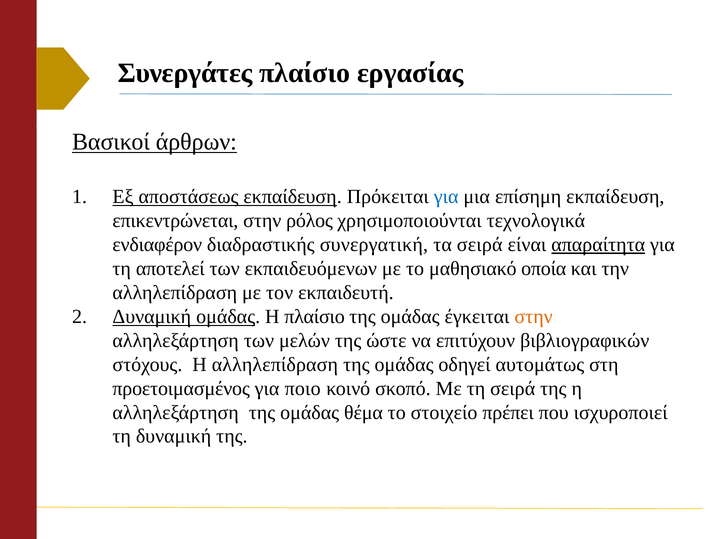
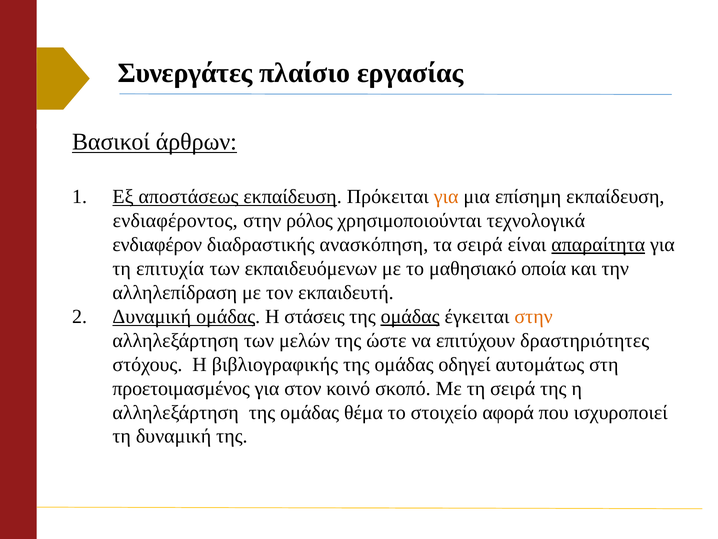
για at (446, 197) colour: blue -> orange
επικεντρώνεται: επικεντρώνεται -> ενδιαφέροντος
συνεργατική: συνεργατική -> ανασκόπηση
αποτελεί: αποτελεί -> επιτυχία
Η πλαίσιο: πλαίσιο -> στάσεις
ομάδας at (410, 316) underline: none -> present
βιβλιογραφικών: βιβλιογραφικών -> δραστηριότητες
Η αλληλεπίδραση: αλληλεπίδραση -> βιβλιογραφικής
ποιο: ποιο -> στον
πρέπει: πρέπει -> αφορά
